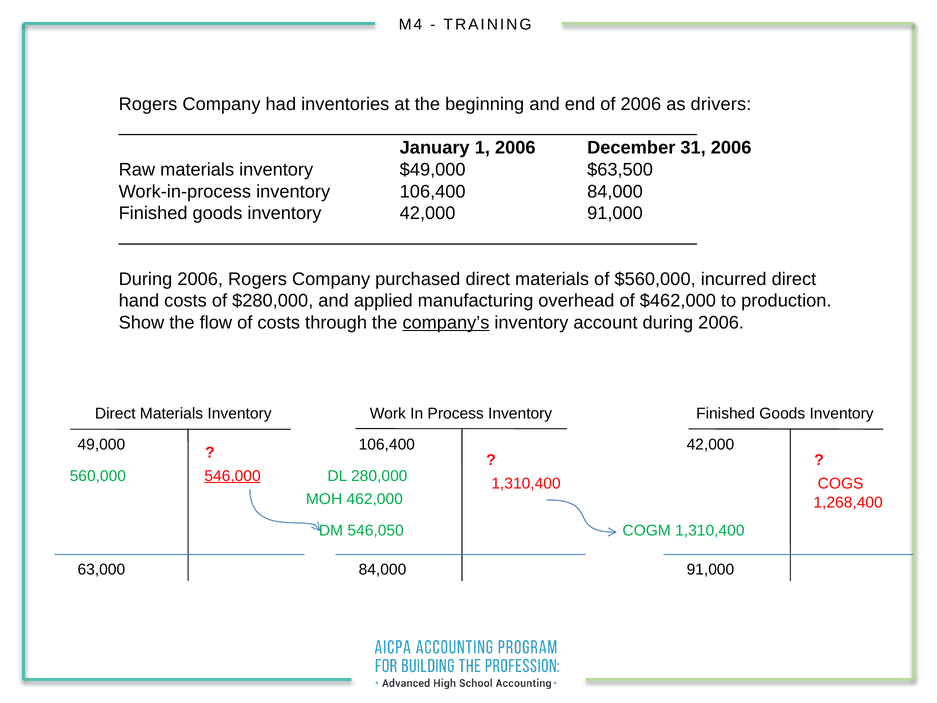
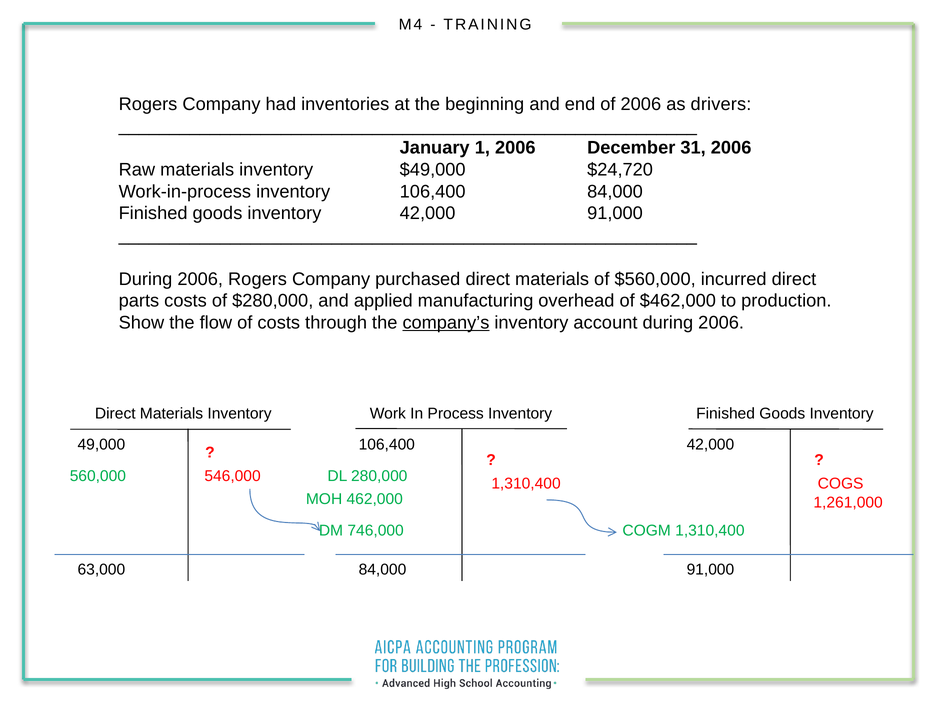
$63,500: $63,500 -> $24,720
hand: hand -> parts
546,000 underline: present -> none
1,268,400: 1,268,400 -> 1,261,000
546,050: 546,050 -> 746,000
